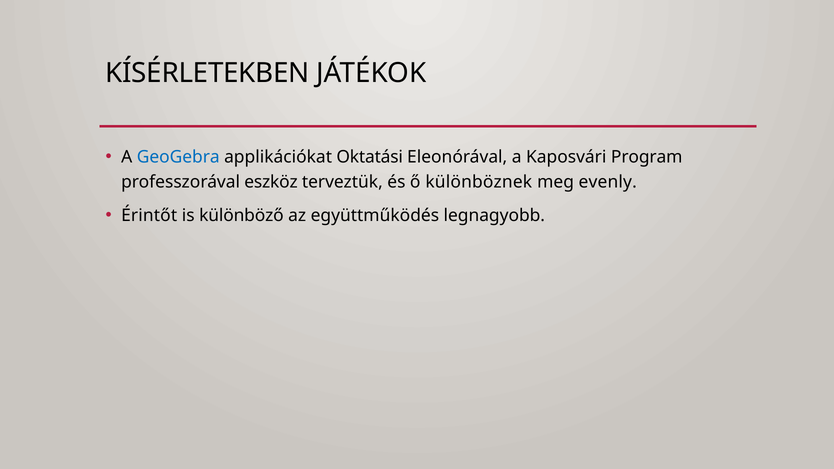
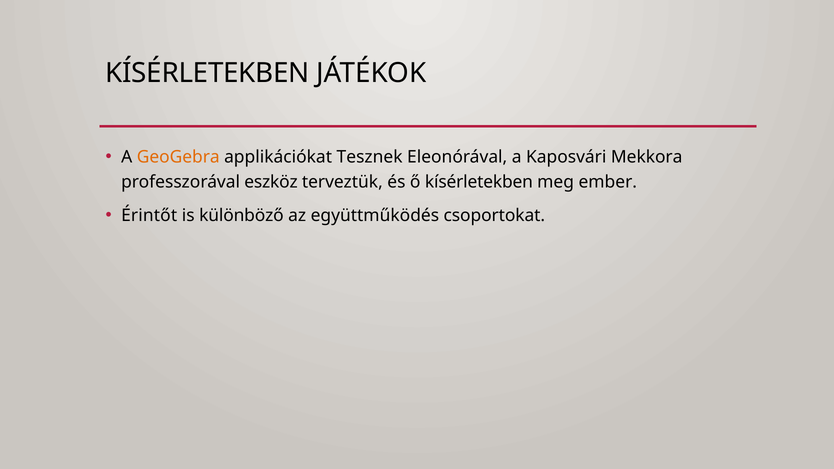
GeoGebra colour: blue -> orange
Oktatási: Oktatási -> Tesznek
Program: Program -> Mekkora
ő különböznek: különböznek -> kísérletekben
evenly: evenly -> ember
legnagyobb: legnagyobb -> csoportokat
